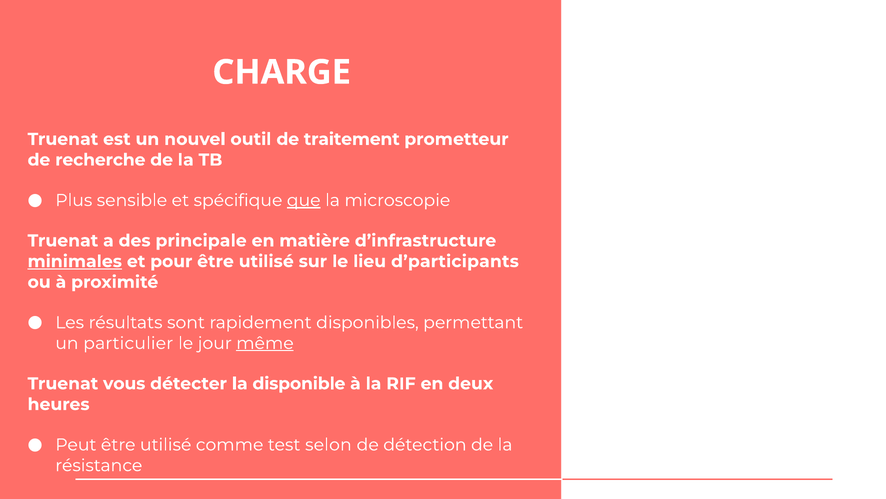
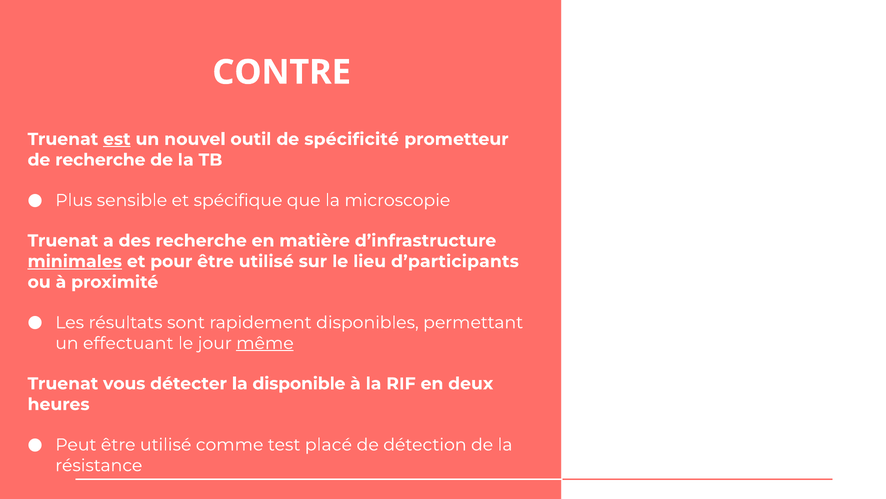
CHARGE: CHARGE -> CONTRE
est underline: none -> present
traitement: traitement -> spécificité
que underline: present -> none
des principale: principale -> recherche
particulier: particulier -> effectuant
selon: selon -> placé
